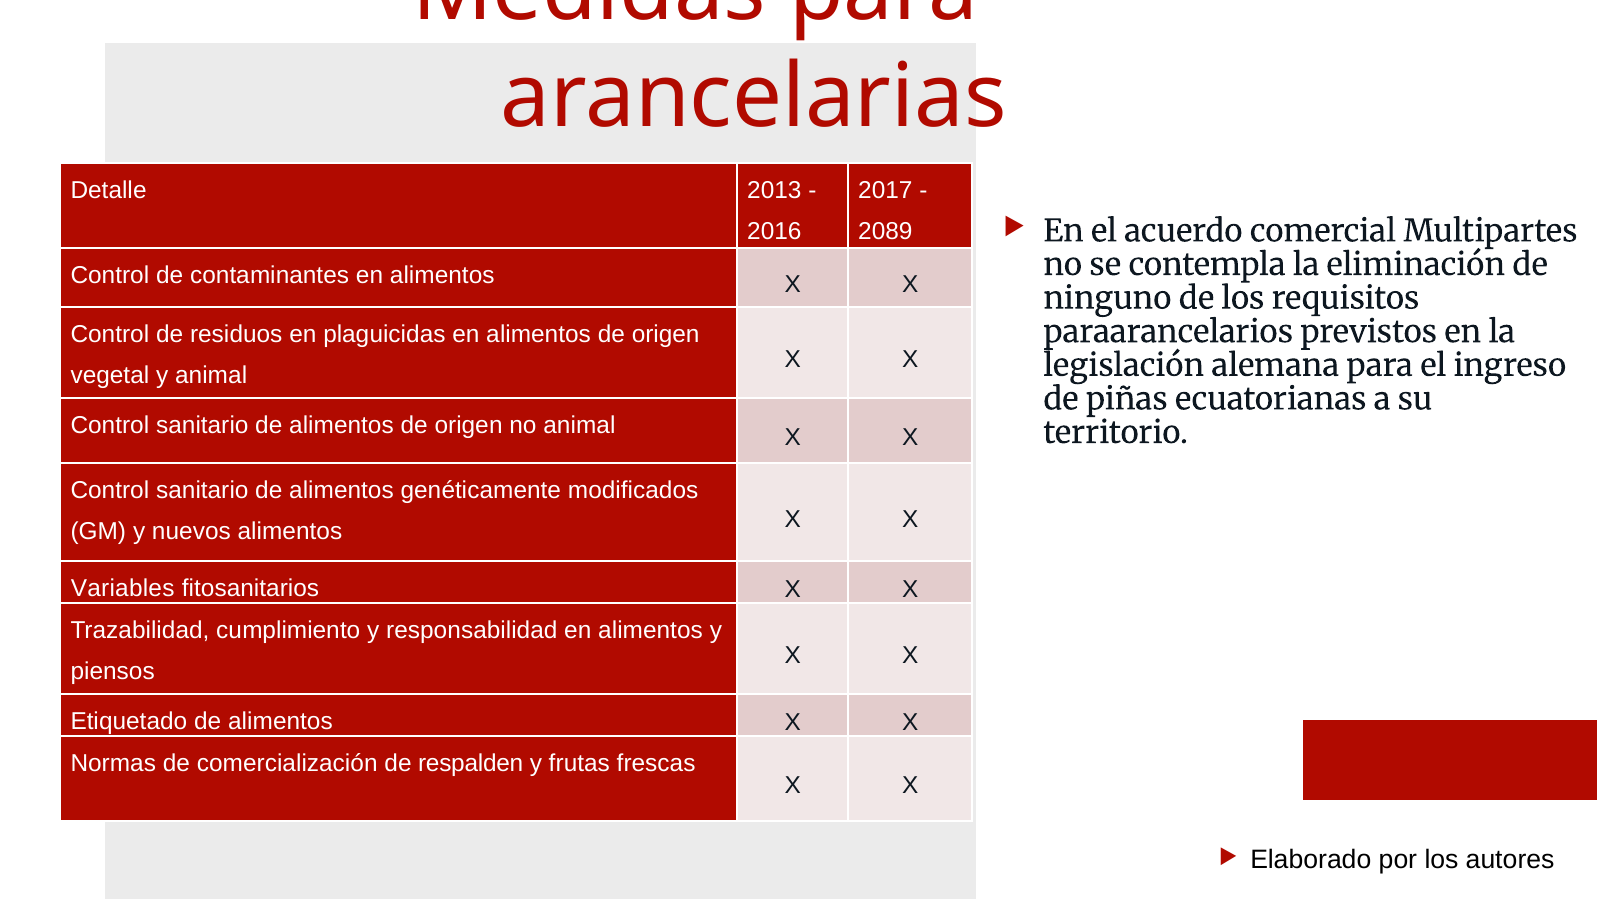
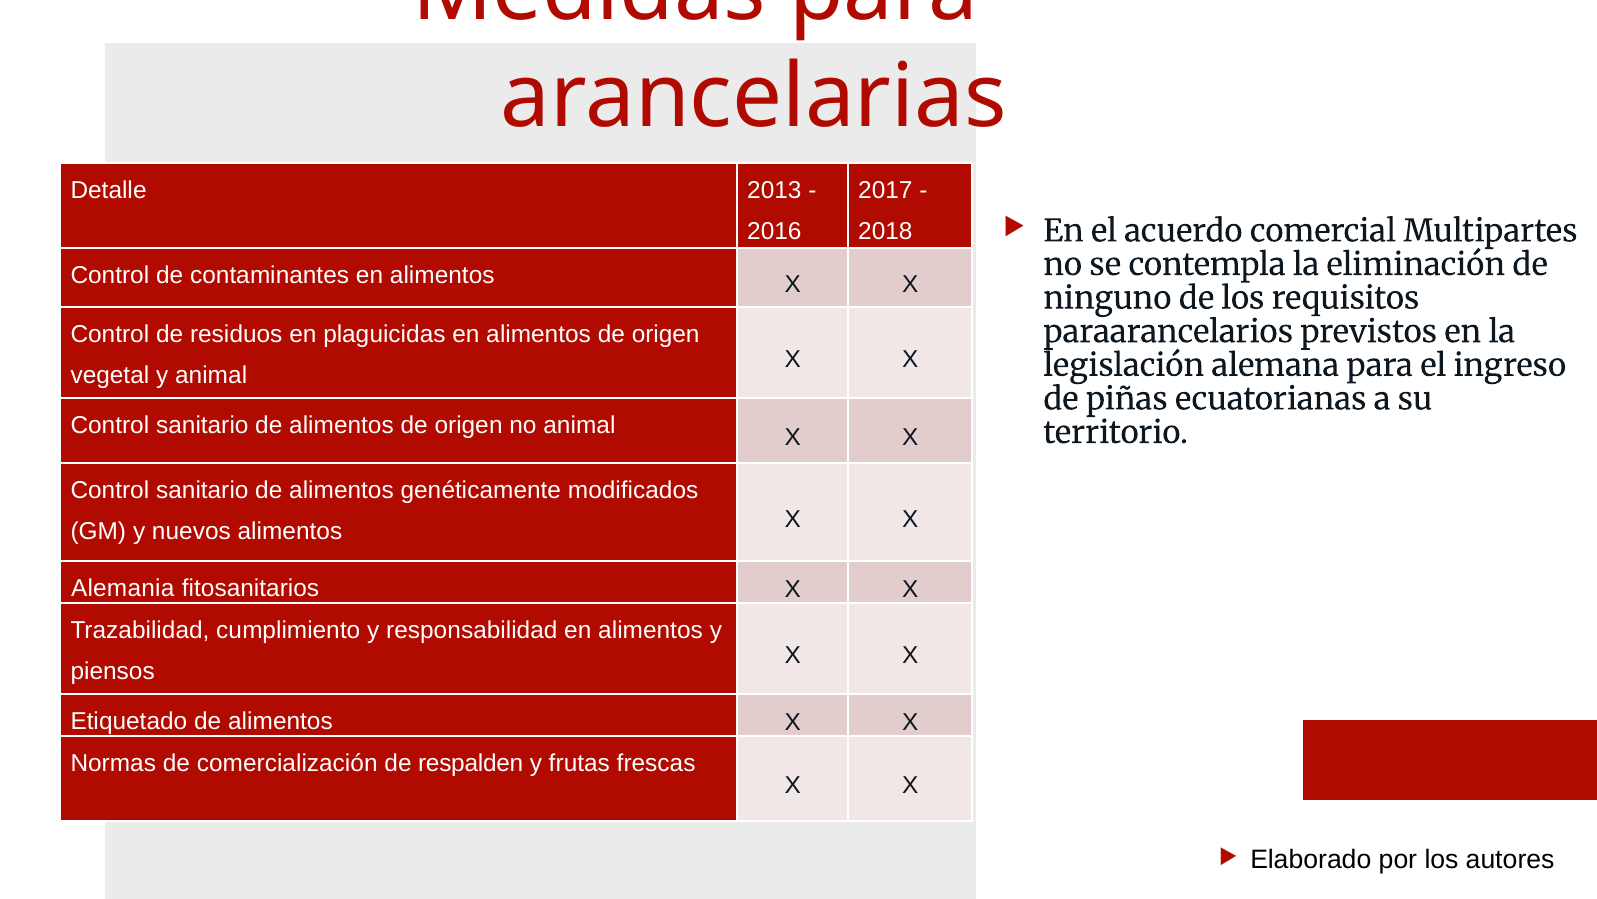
2089: 2089 -> 2018
Variables: Variables -> Alemania
